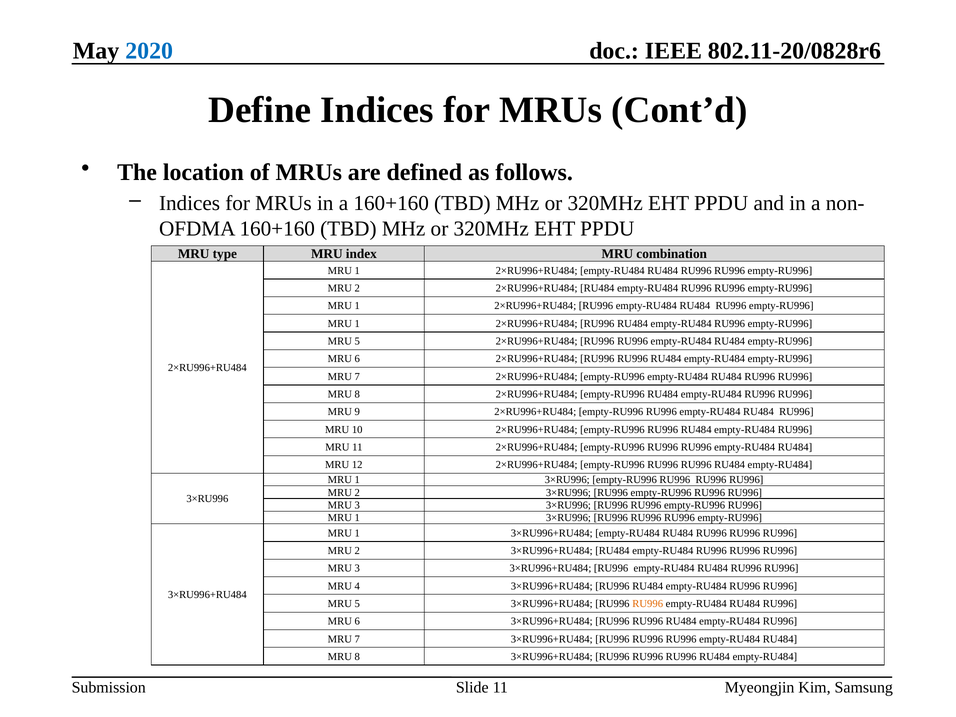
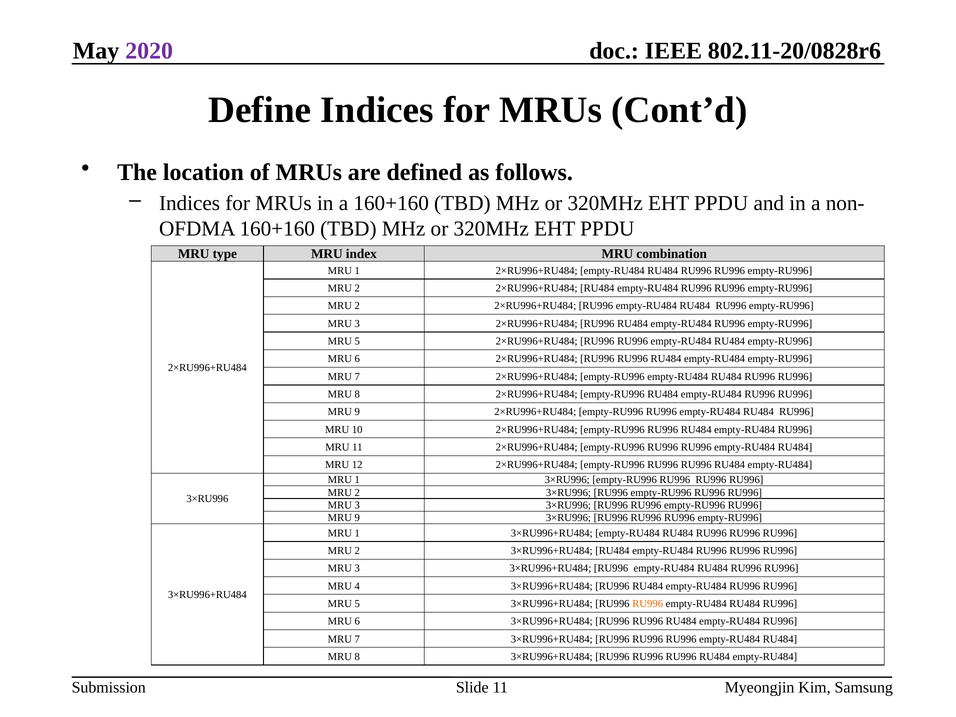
2020 colour: blue -> purple
1 at (357, 306): 1 -> 2
1 at (357, 324): 1 -> 3
1 at (357, 518): 1 -> 9
